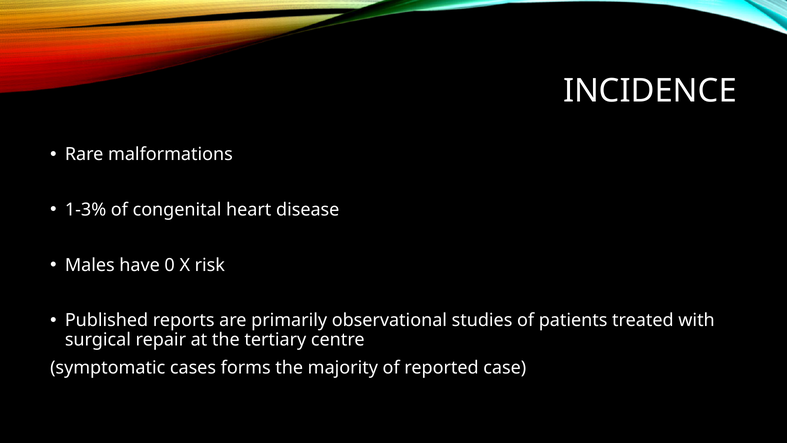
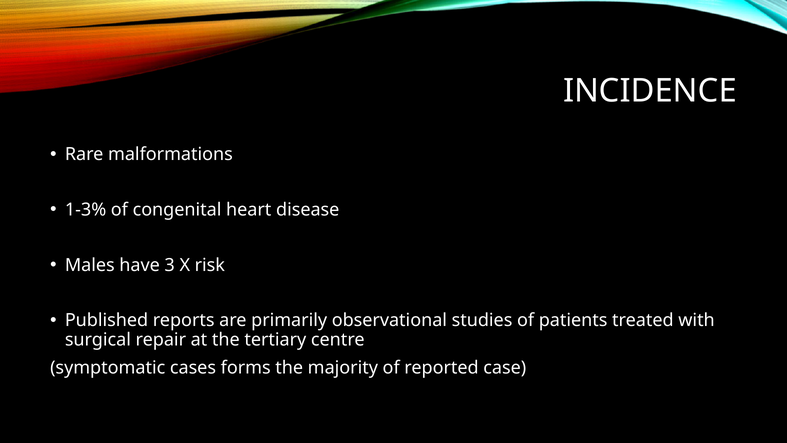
0: 0 -> 3
